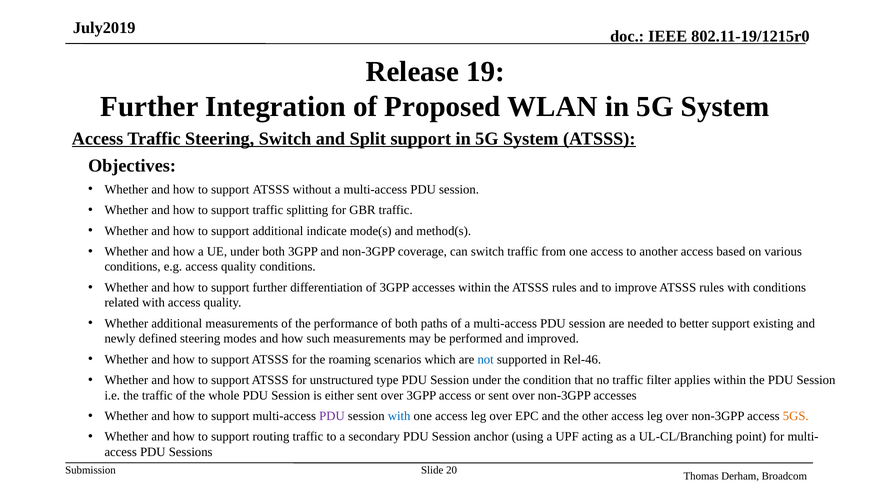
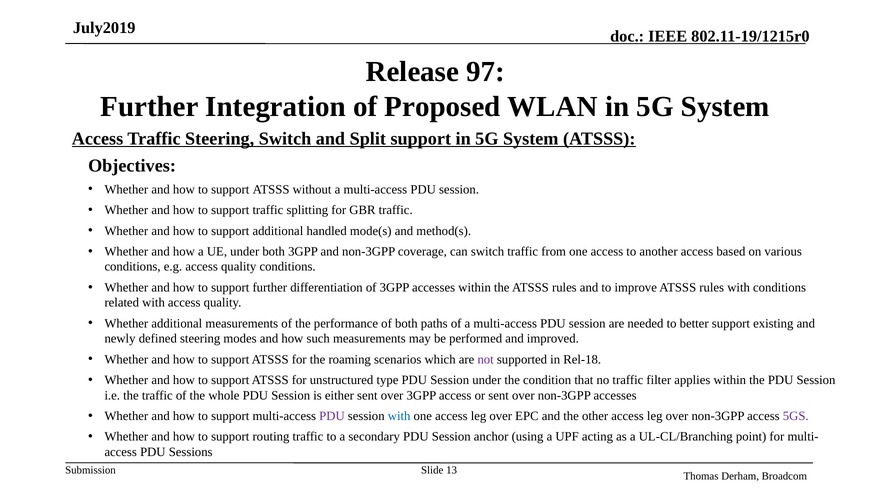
19: 19 -> 97
indicate: indicate -> handled
not colour: blue -> purple
Rel-46: Rel-46 -> Rel-18
5GS colour: orange -> purple
20: 20 -> 13
